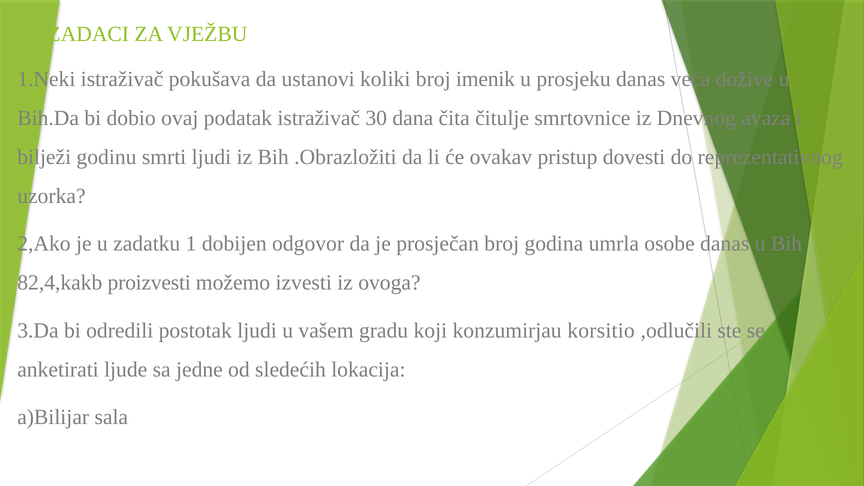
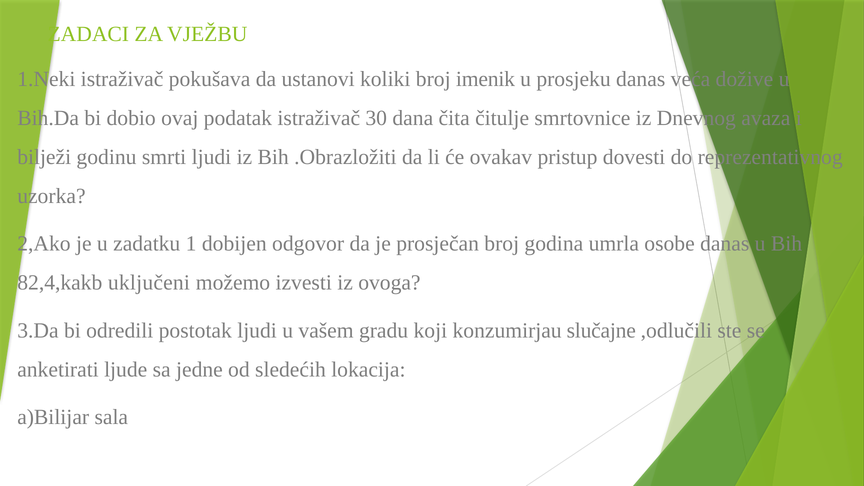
proizvesti: proizvesti -> uključeni
korsitio: korsitio -> slučajne
